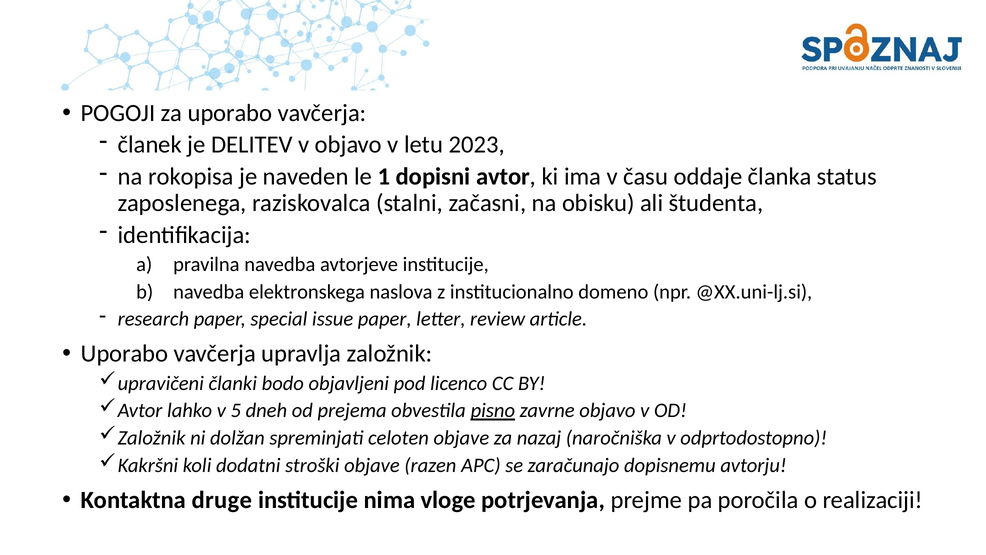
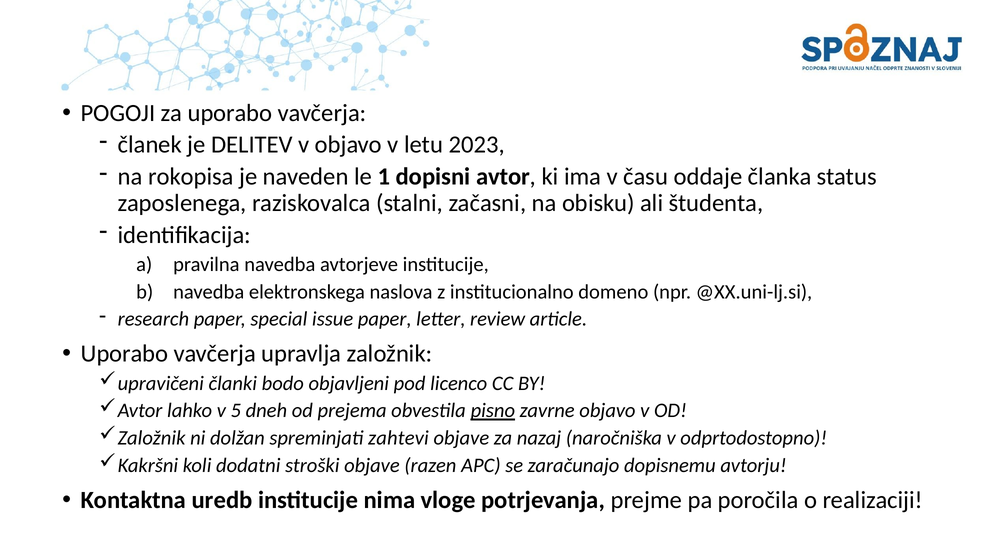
celoten: celoten -> zahtevi
druge: druge -> uredb
